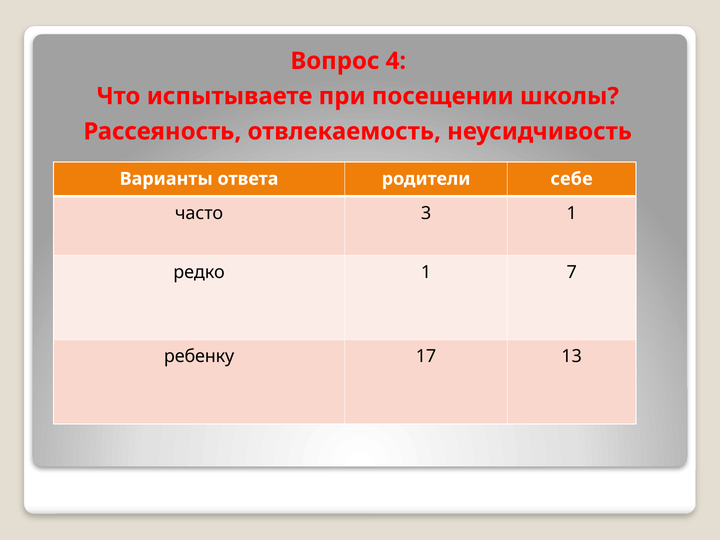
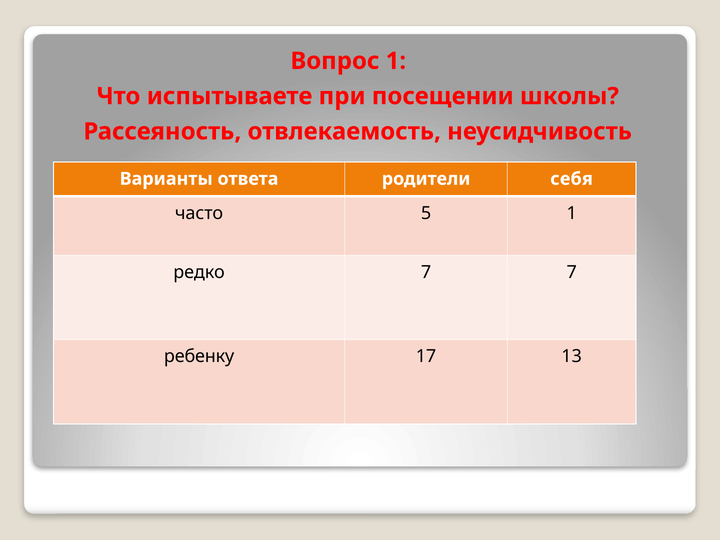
Вопрос 4: 4 -> 1
себе: себе -> себя
3: 3 -> 5
редко 1: 1 -> 7
